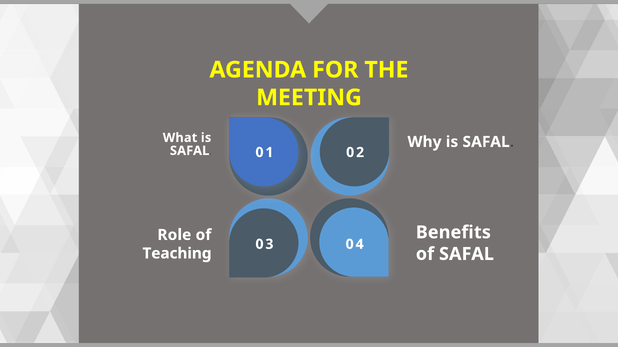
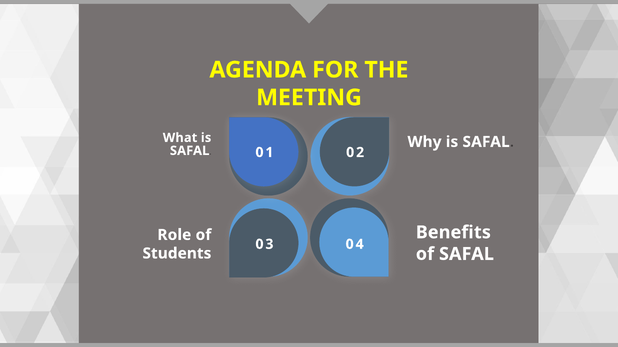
Teaching: Teaching -> Students
